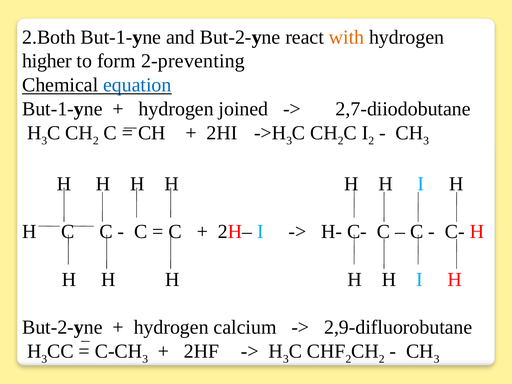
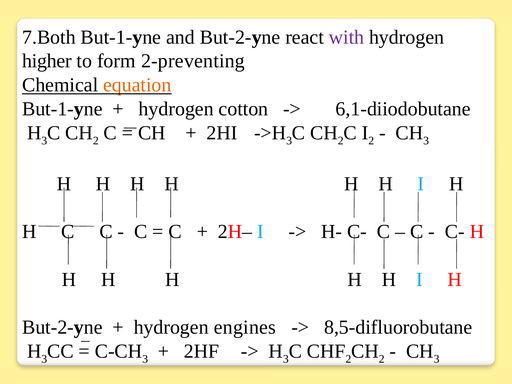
2.Both: 2.Both -> 7.Both
with colour: orange -> purple
equation colour: blue -> orange
joined: joined -> cotton
2,7-diiodobutane: 2,7-diiodobutane -> 6,1-diiodobutane
calcium: calcium -> engines
2,9-difluorobutane: 2,9-difluorobutane -> 8,5-difluorobutane
